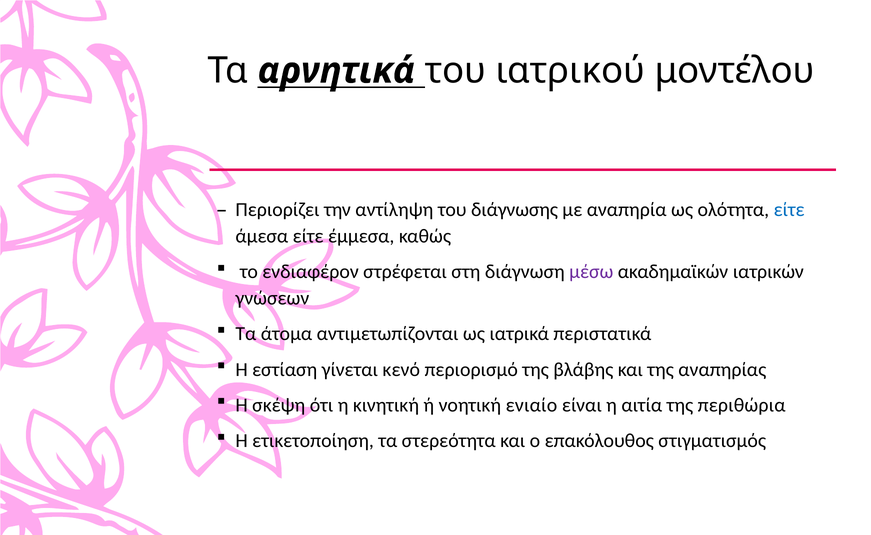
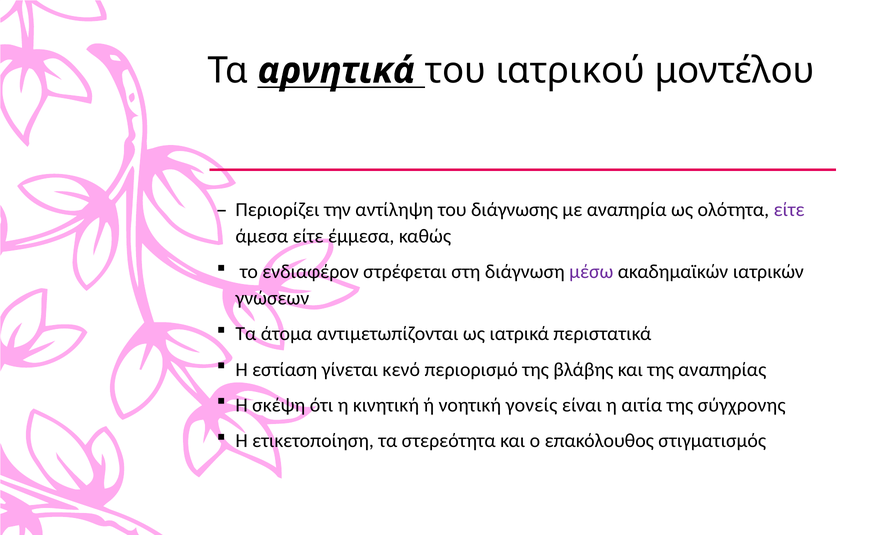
είτε at (789, 210) colour: blue -> purple
ενιαίο: ενιαίο -> γονείς
περιθώρια: περιθώρια -> σύγχρονης
